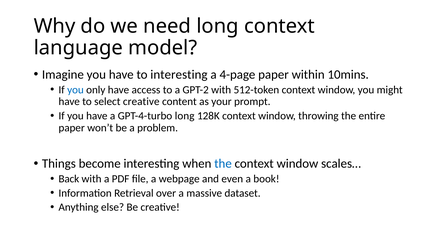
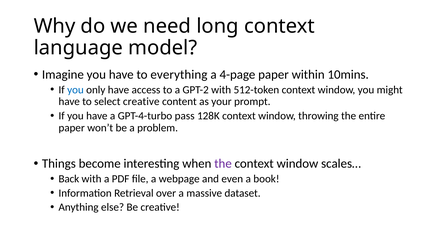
to interesting: interesting -> everything
GPT-4-turbo long: long -> pass
the at (223, 164) colour: blue -> purple
